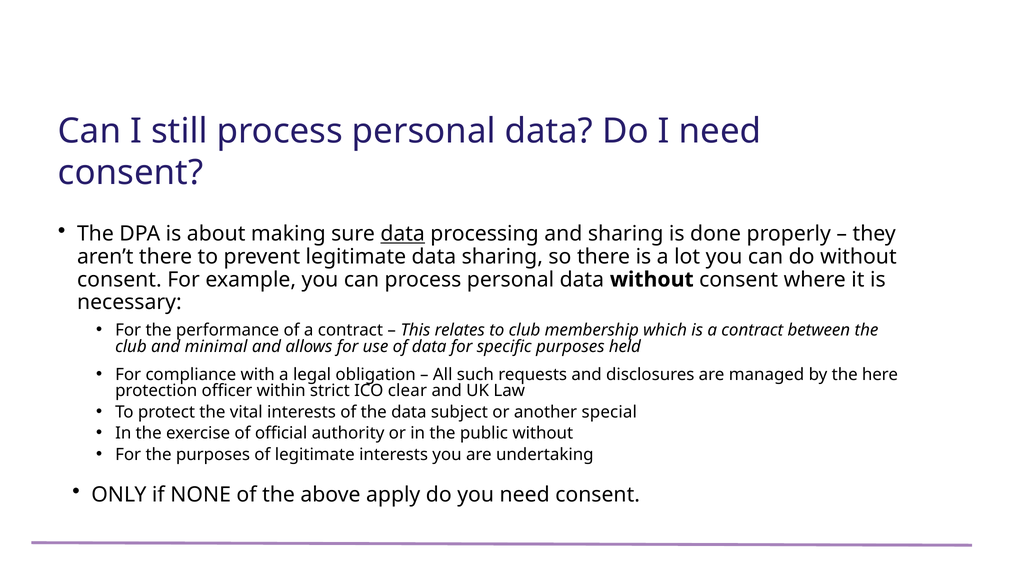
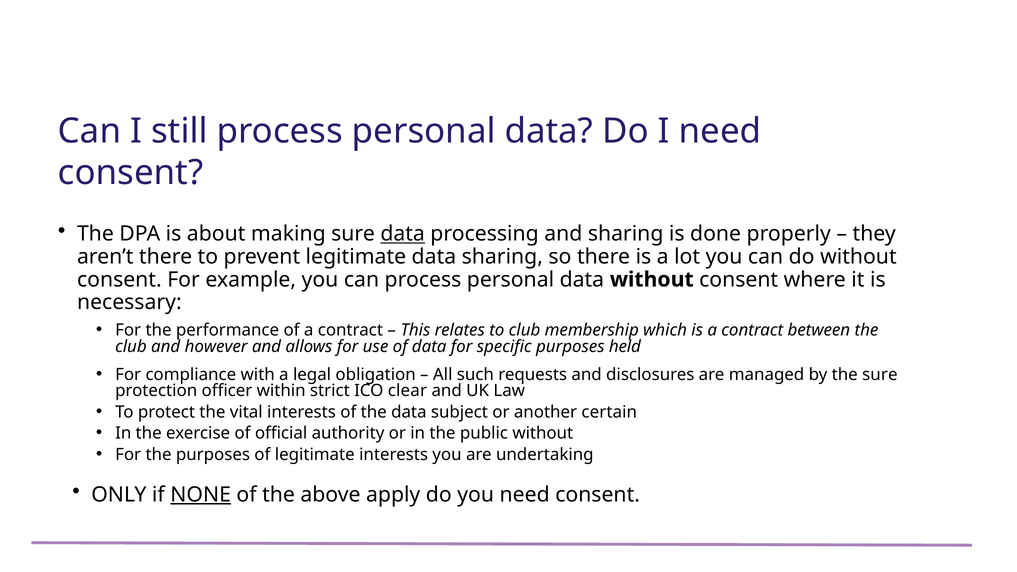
minimal: minimal -> however
the here: here -> sure
special: special -> certain
NONE underline: none -> present
